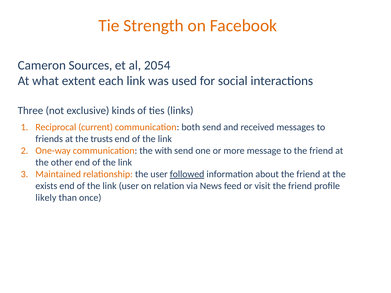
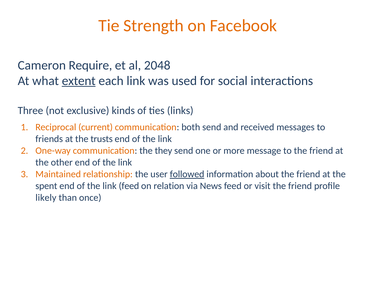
Sources: Sources -> Require
2054: 2054 -> 2048
extent underline: none -> present
with: with -> they
exists: exists -> spent
link user: user -> feed
